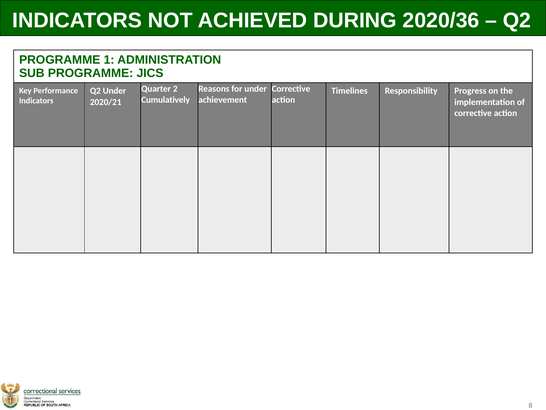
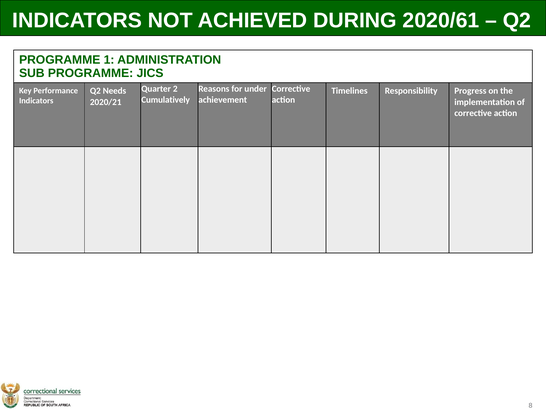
2020/36: 2020/36 -> 2020/61
Q2 Under: Under -> Needs
